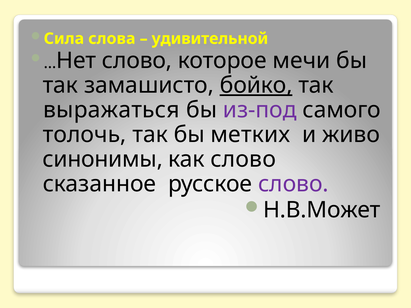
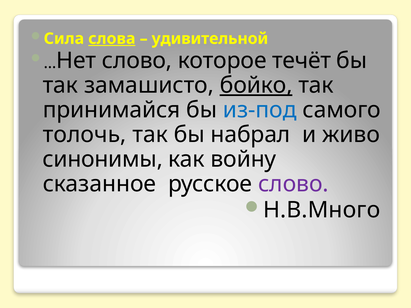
слова underline: none -> present
мечи: мечи -> течёт
выражаться: выражаться -> принимайся
из-под colour: purple -> blue
метких: метких -> набрал
как слово: слово -> войну
Н.В.Может: Н.В.Может -> Н.В.Много
